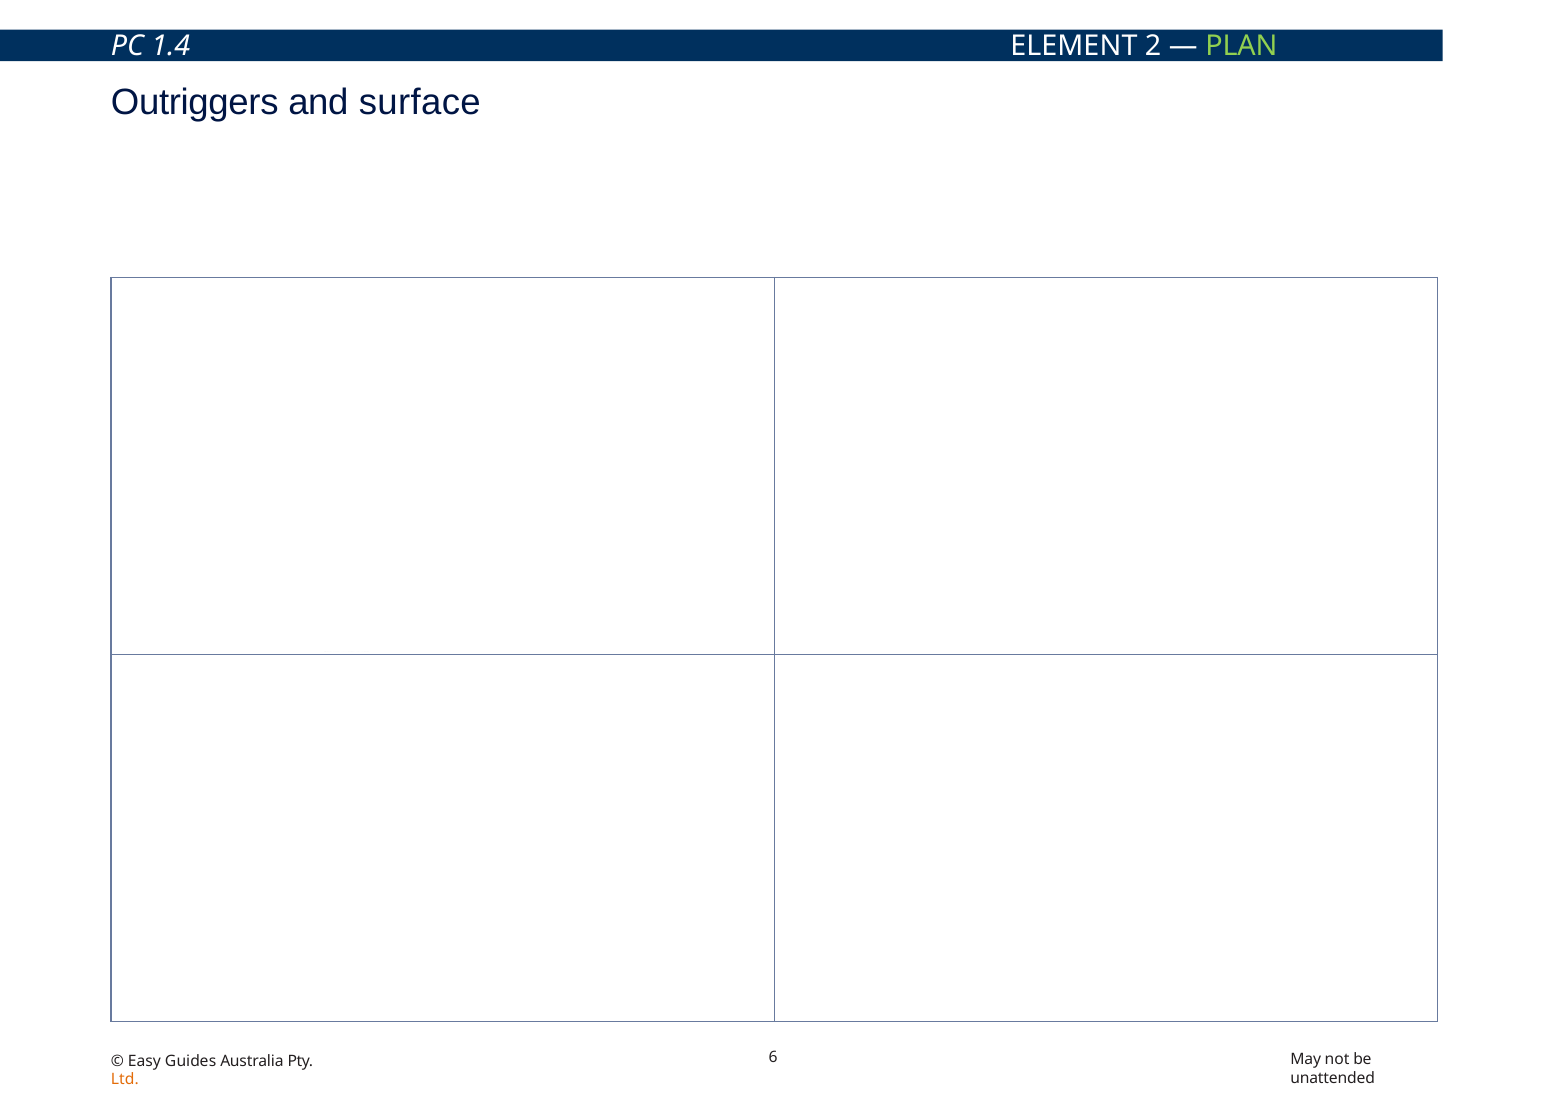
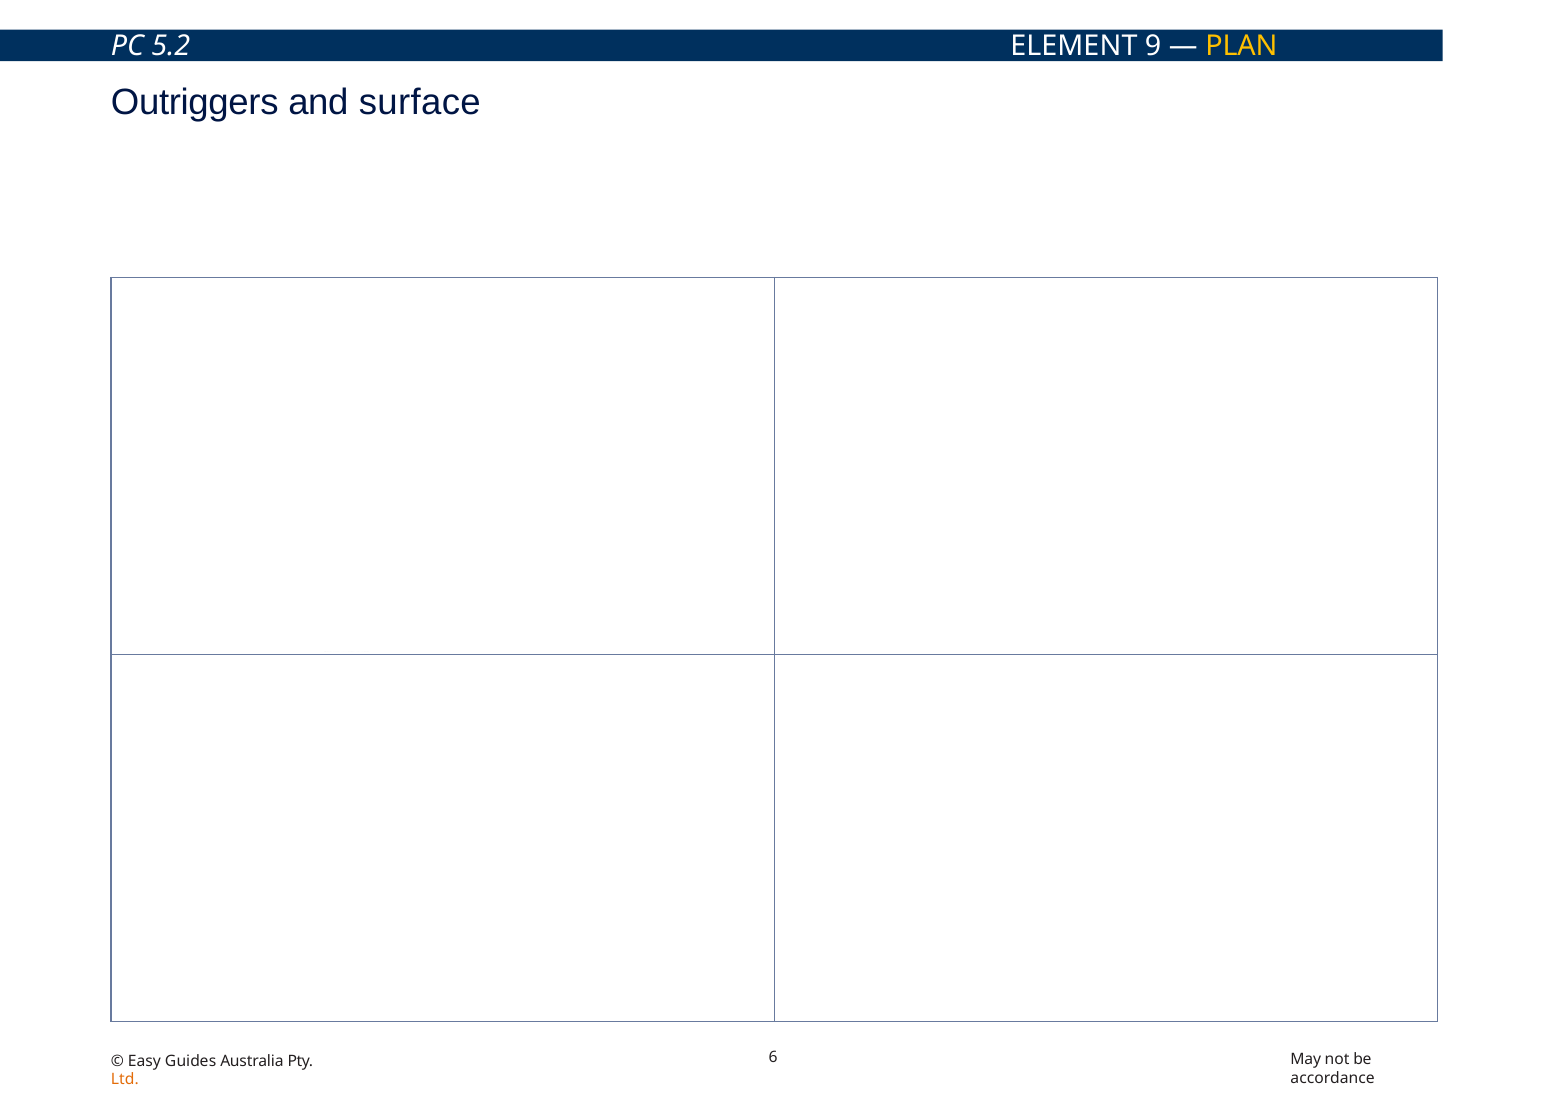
1.4: 1.4 -> 5.2
2: 2 -> 9
PLAN colour: light green -> yellow
unattended at (1333, 1077): unattended -> accordance
